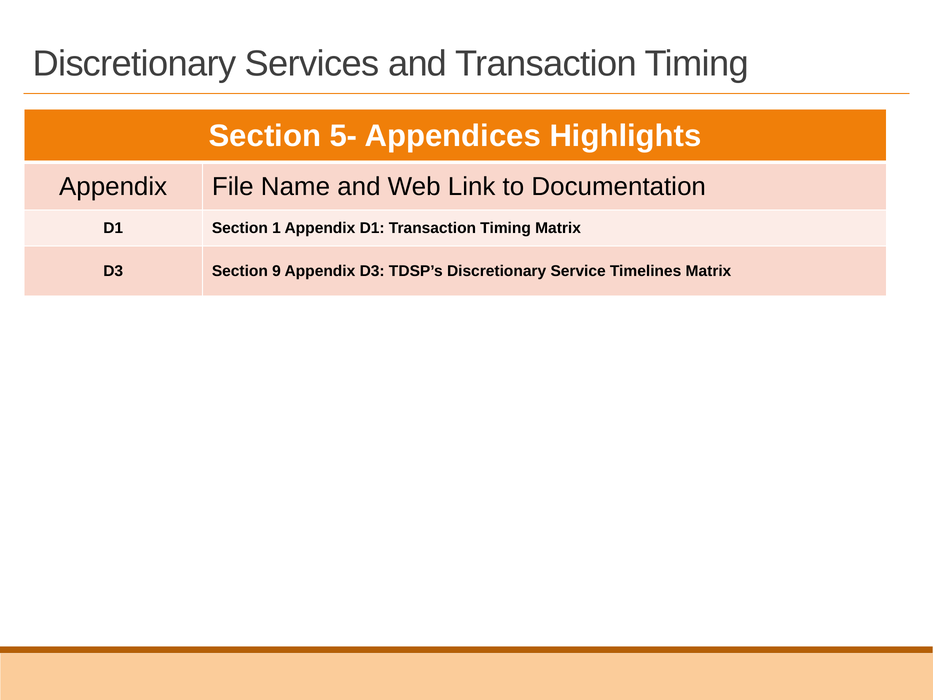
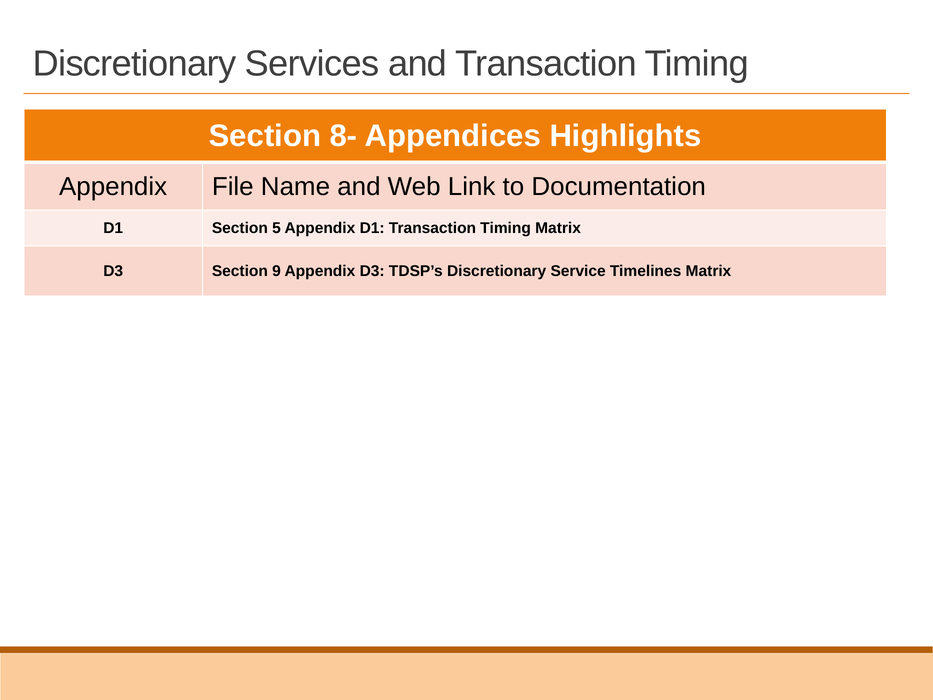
5-: 5- -> 8-
1: 1 -> 5
